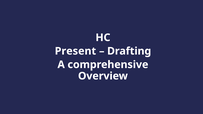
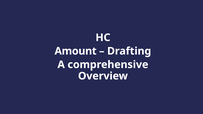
Present: Present -> Amount
